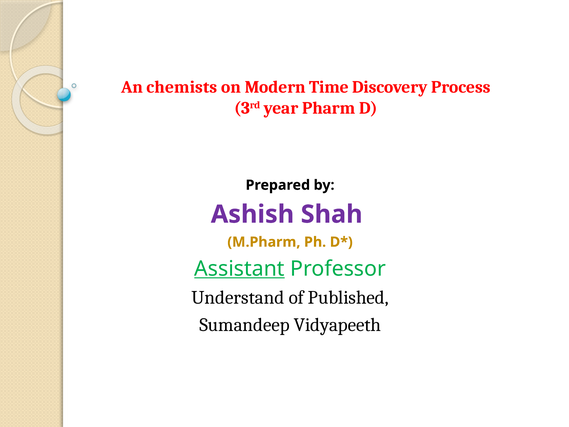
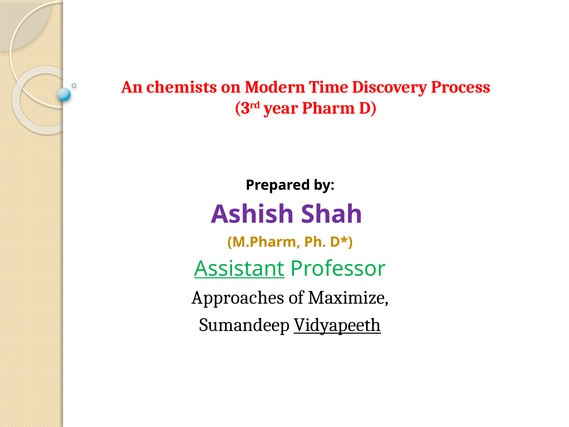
Understand: Understand -> Approaches
Published: Published -> Maximize
Vidyapeeth underline: none -> present
